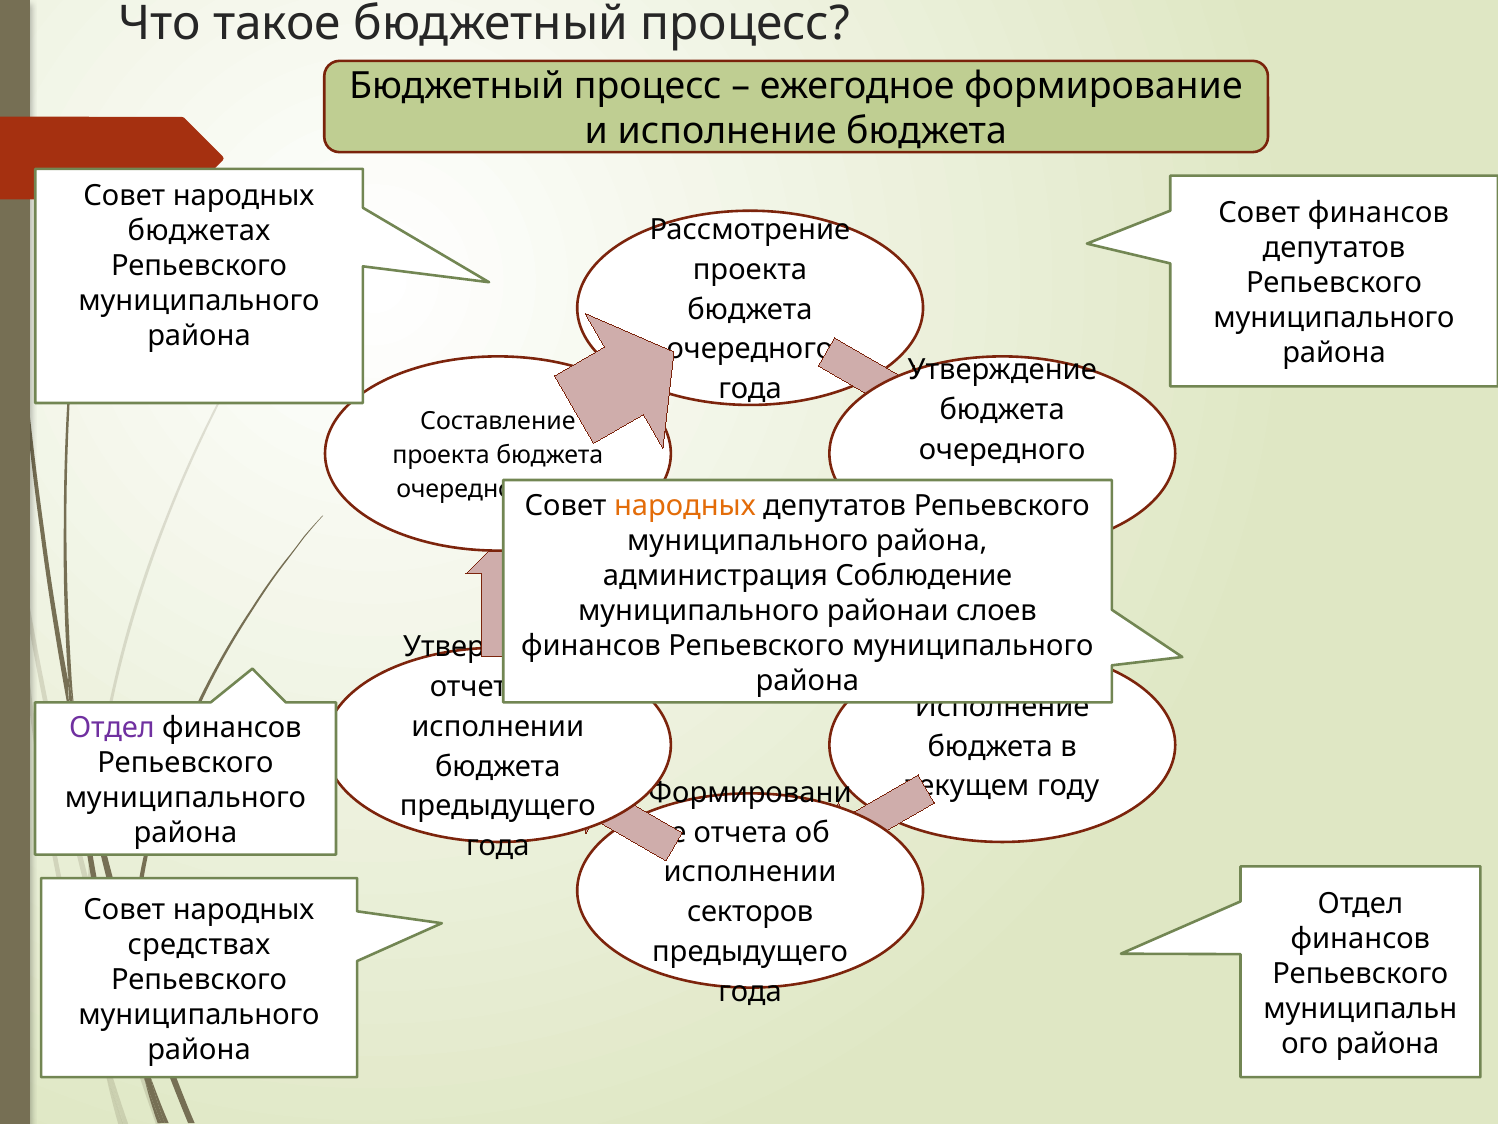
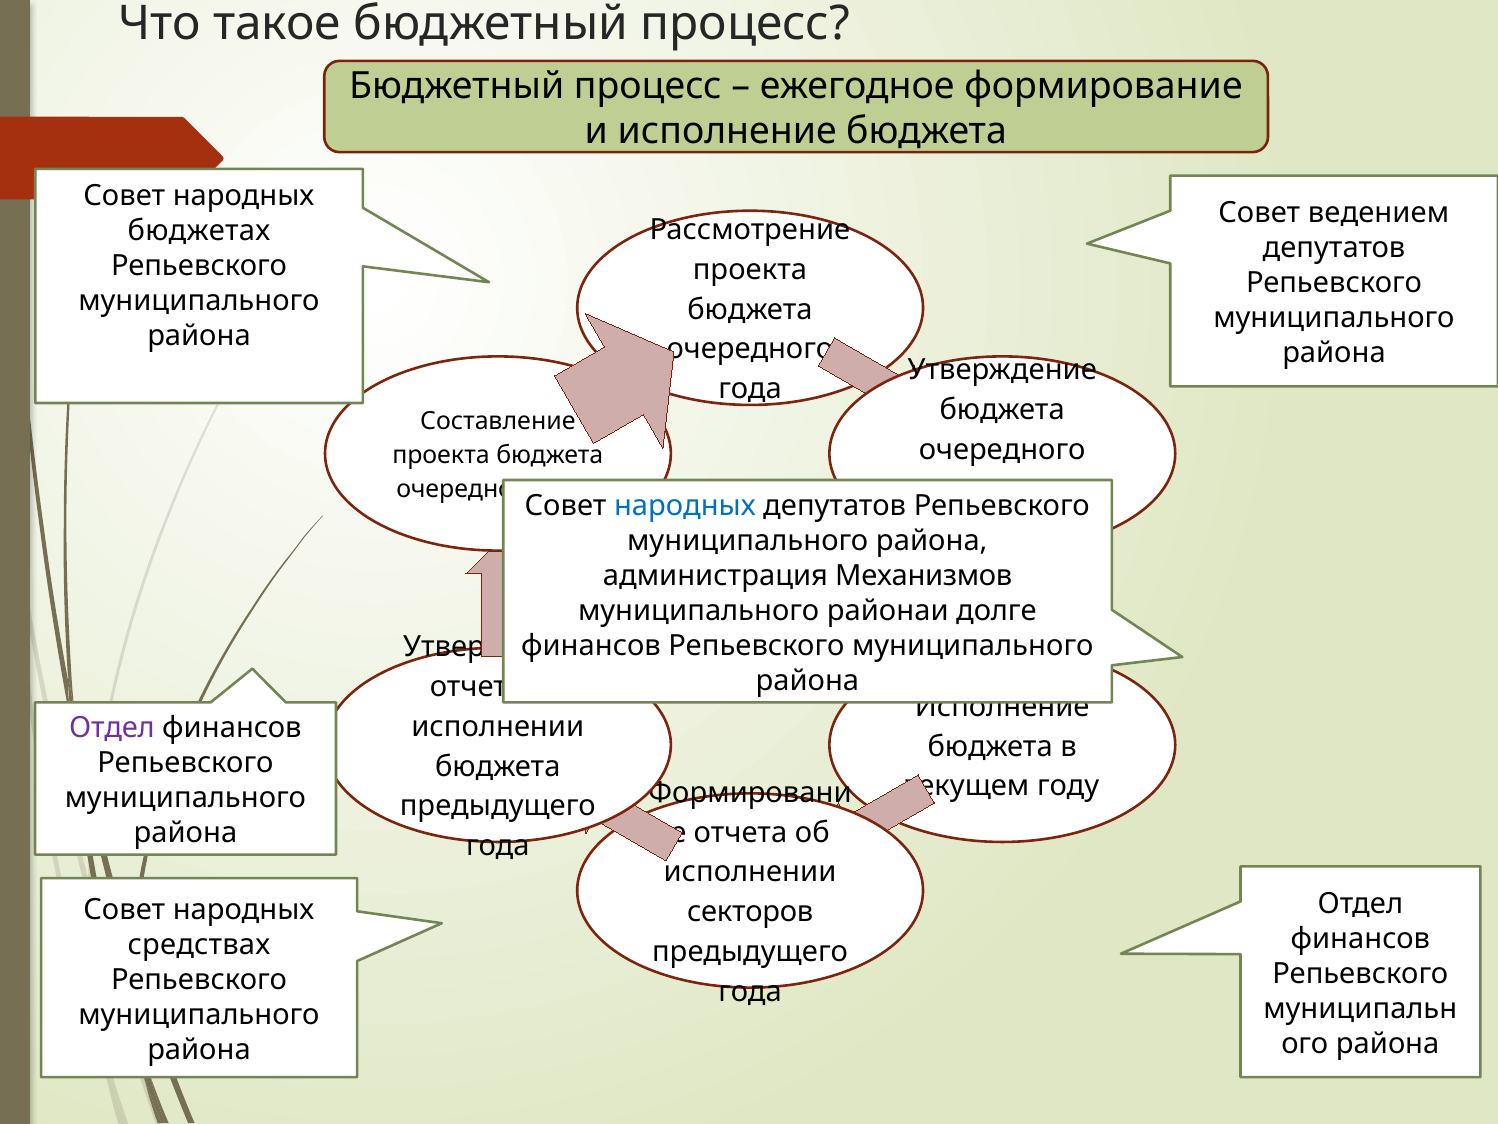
Совет финансов: финансов -> ведением
народных at (685, 506) colour: orange -> blue
Соблюдение: Соблюдение -> Механизмов
слоев: слоев -> долге
